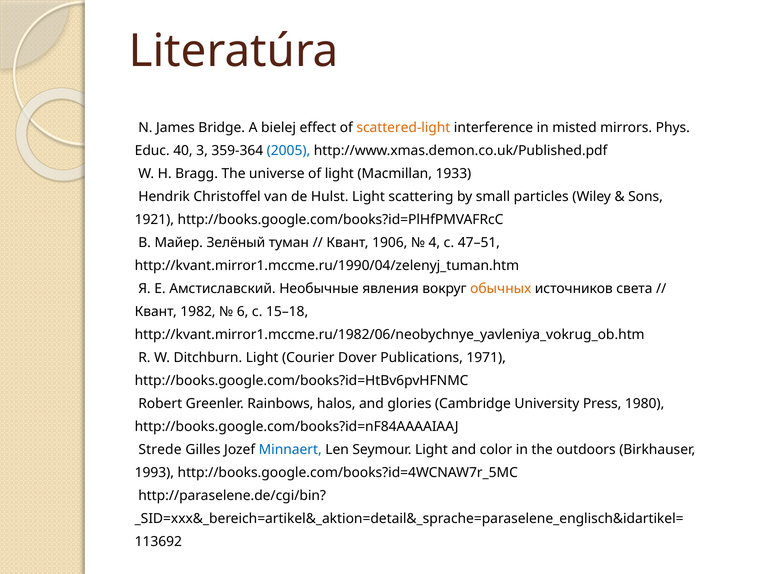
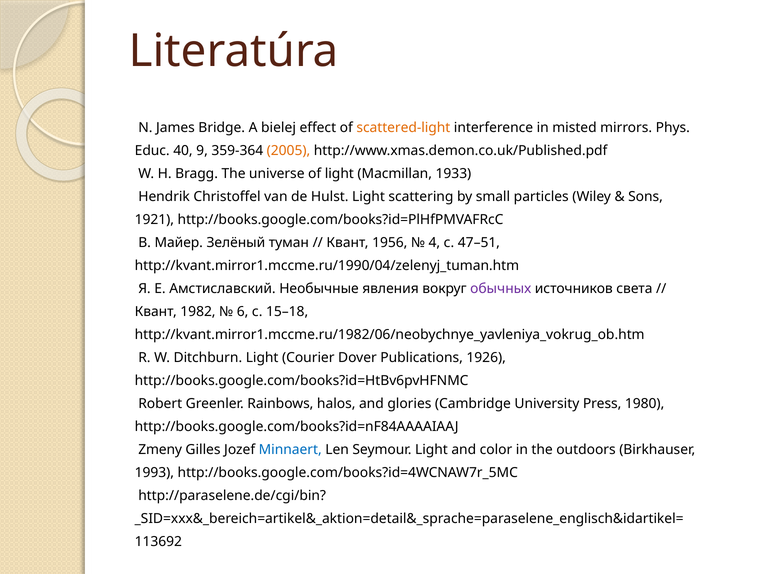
3: 3 -> 9
2005 colour: blue -> orange
1906: 1906 -> 1956
обычных colour: orange -> purple
1971: 1971 -> 1926
Strede: Strede -> Zmeny
